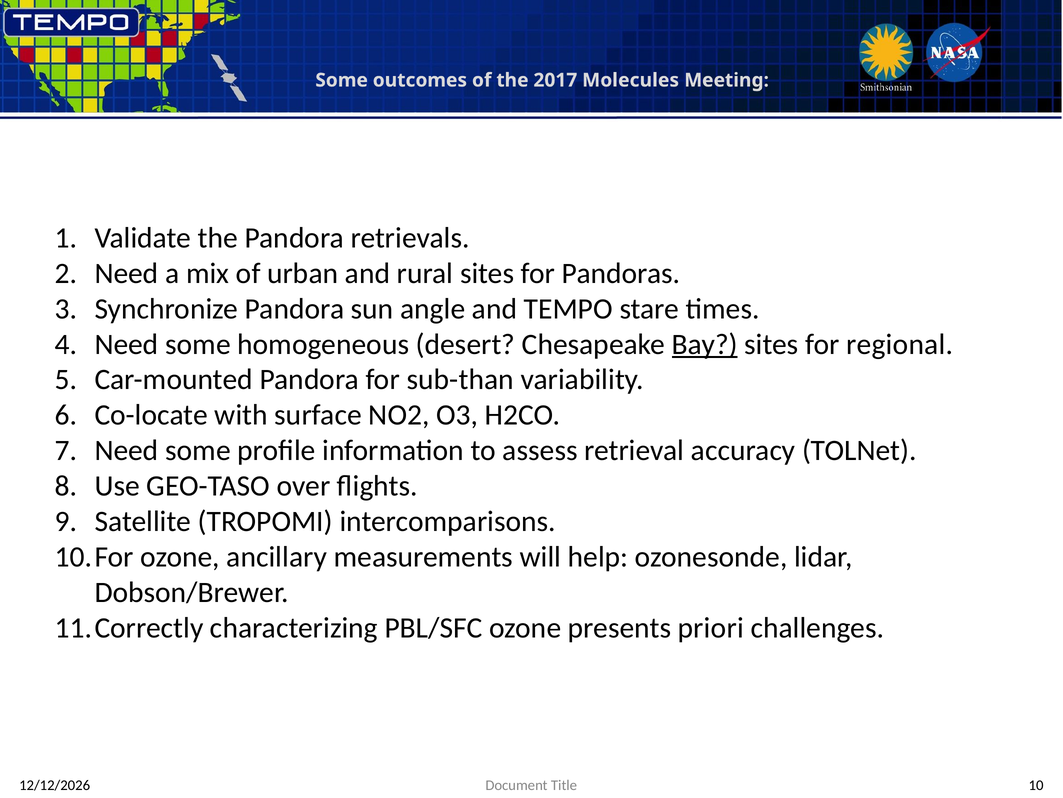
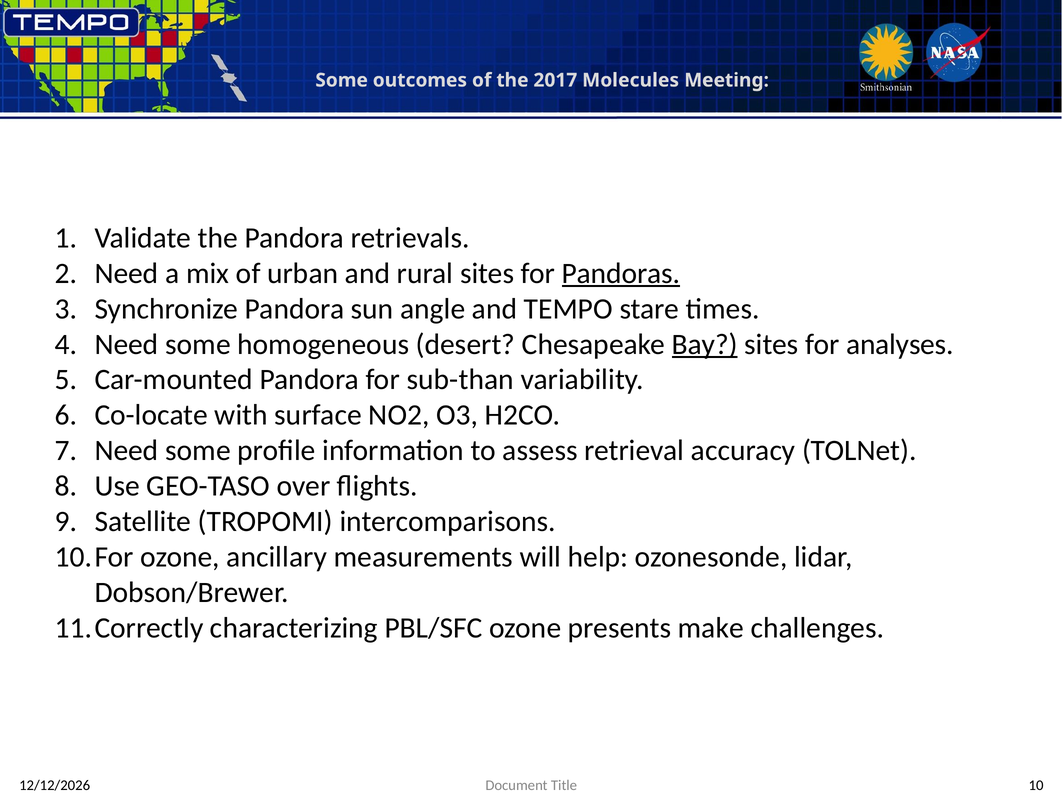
Pandoras underline: none -> present
regional: regional -> analyses
priori: priori -> make
